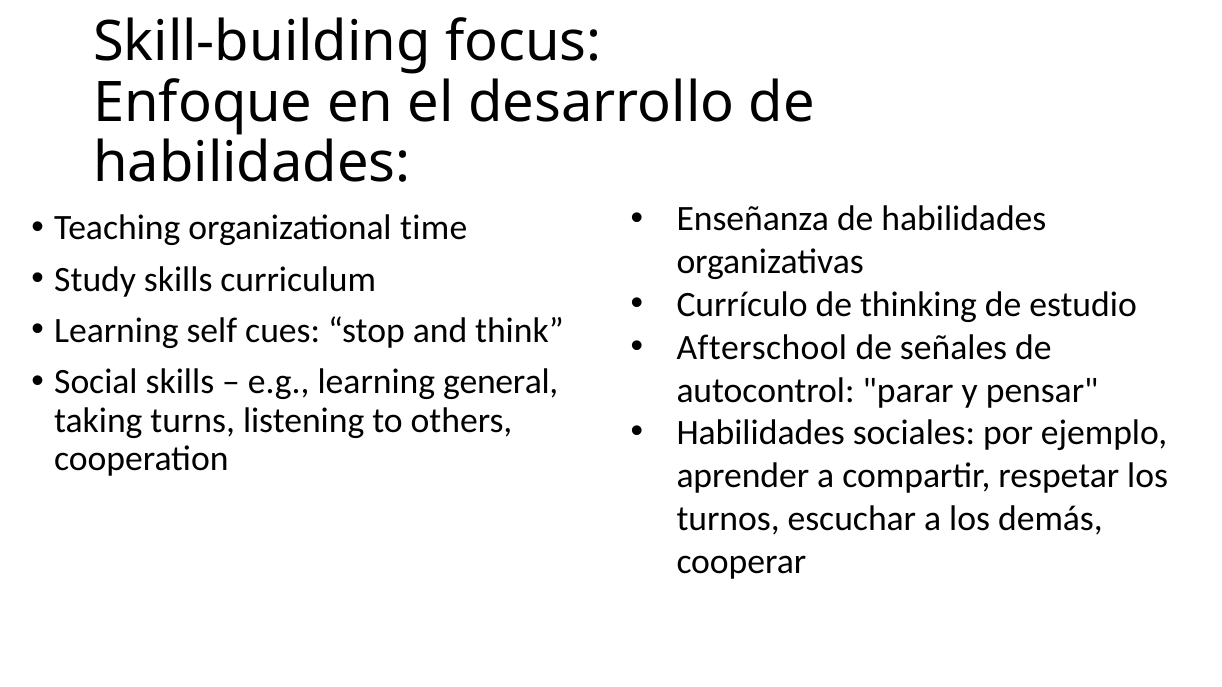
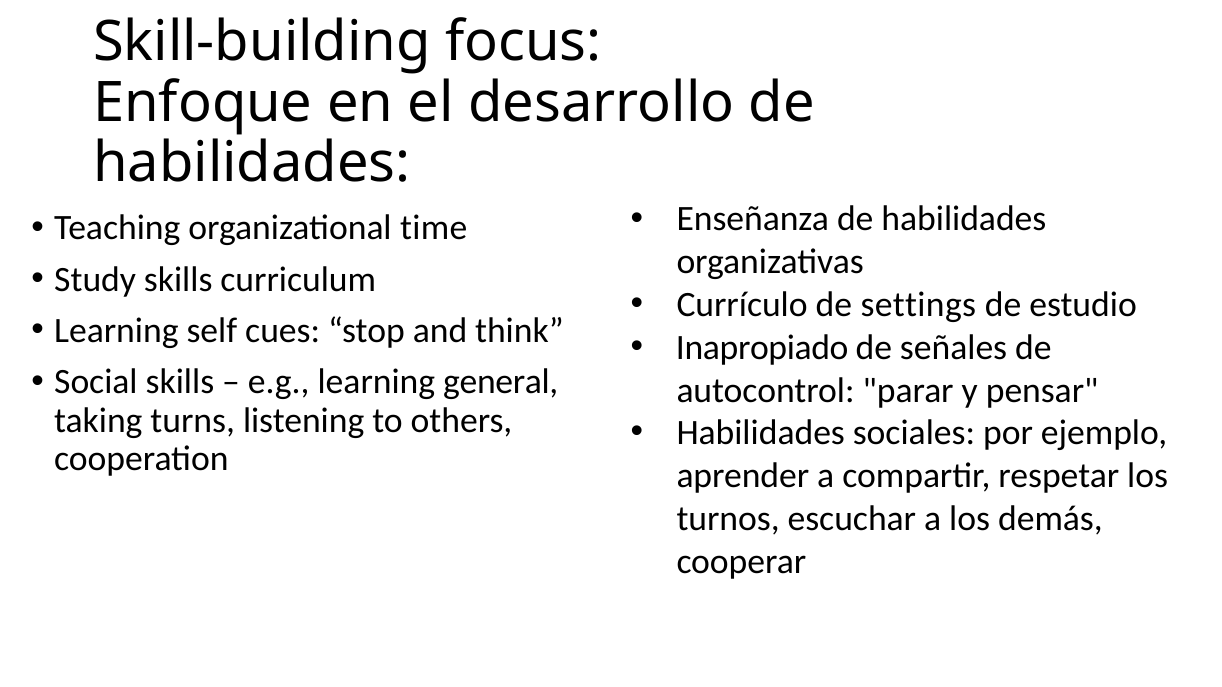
thinking: thinking -> settings
Afterschool: Afterschool -> Inapropiado
